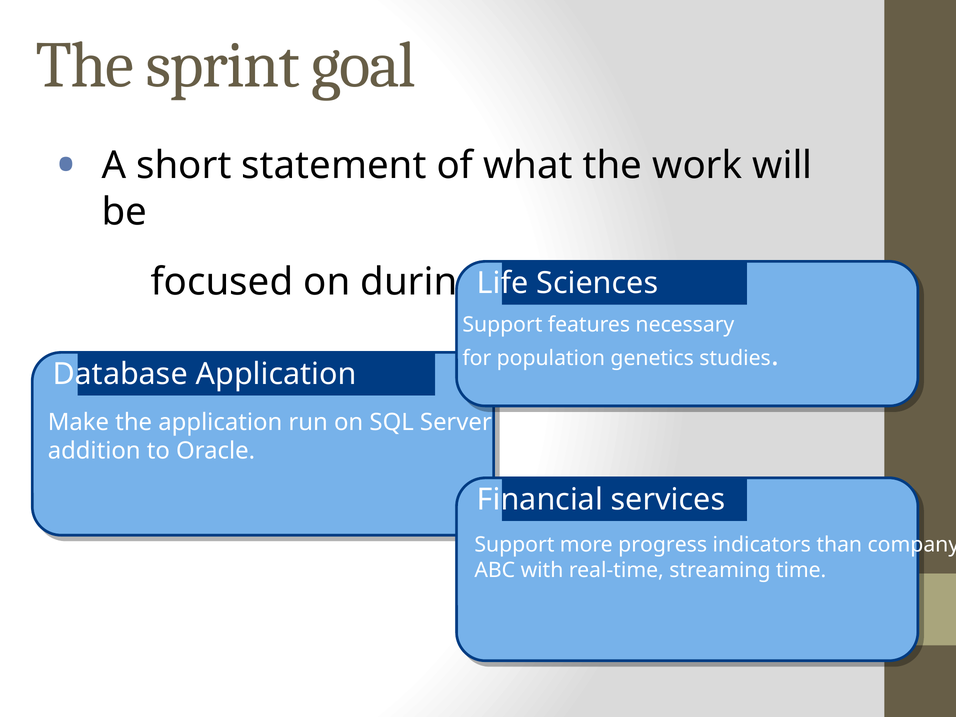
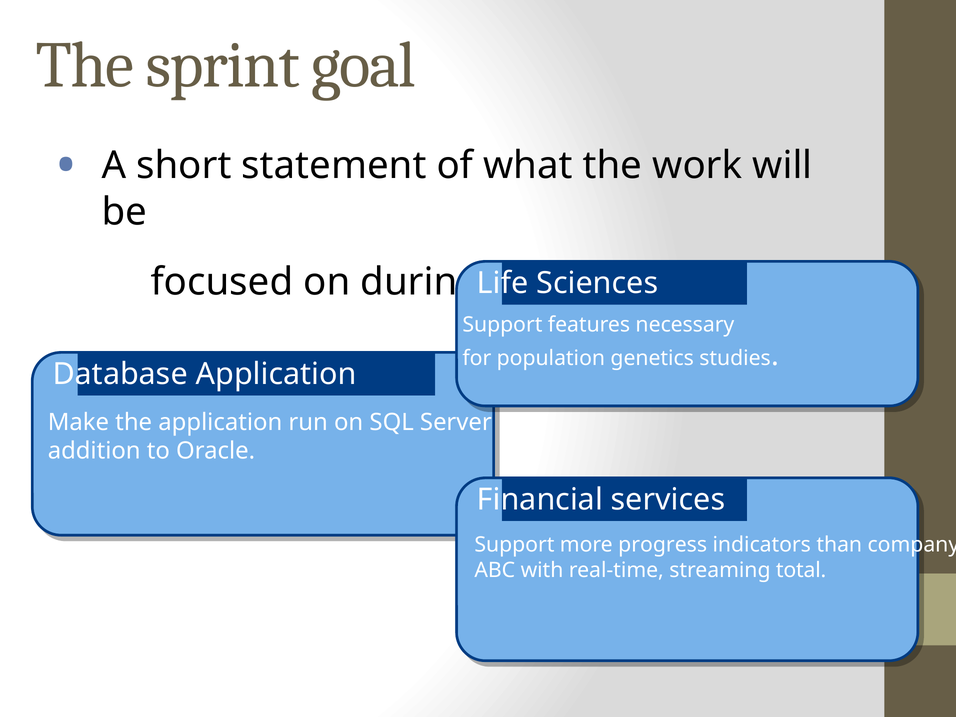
time: time -> total
